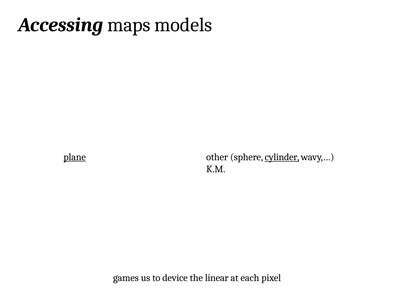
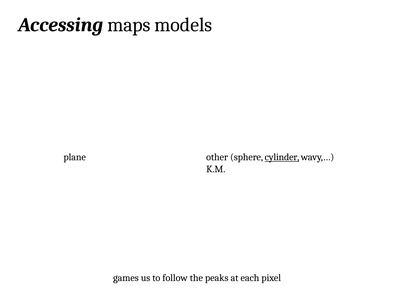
plane underline: present -> none
device: device -> follow
linear: linear -> peaks
